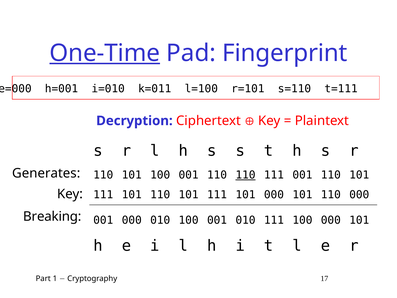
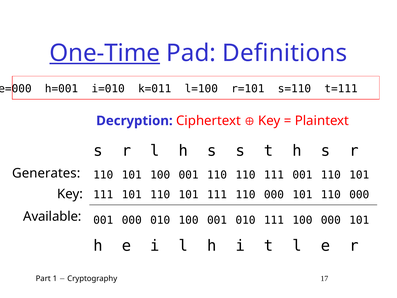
Fingerprint: Fingerprint -> Definitions
110 at (245, 175) underline: present -> none
101 at (245, 194): 101 -> 110
Breaking: Breaking -> Available
